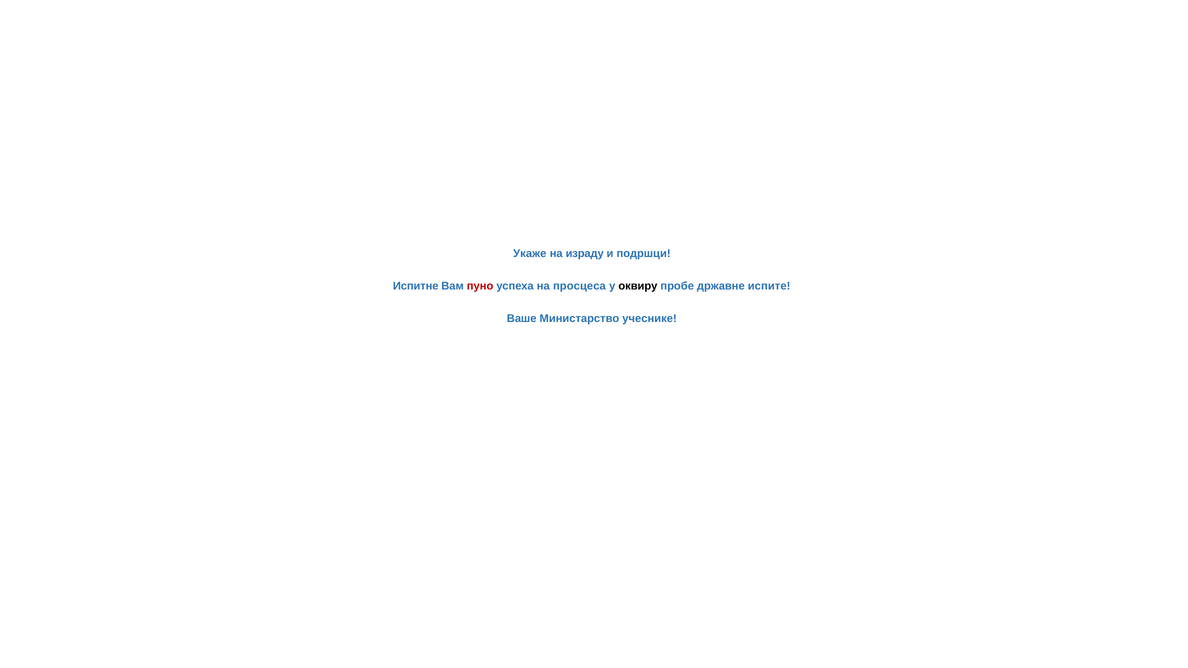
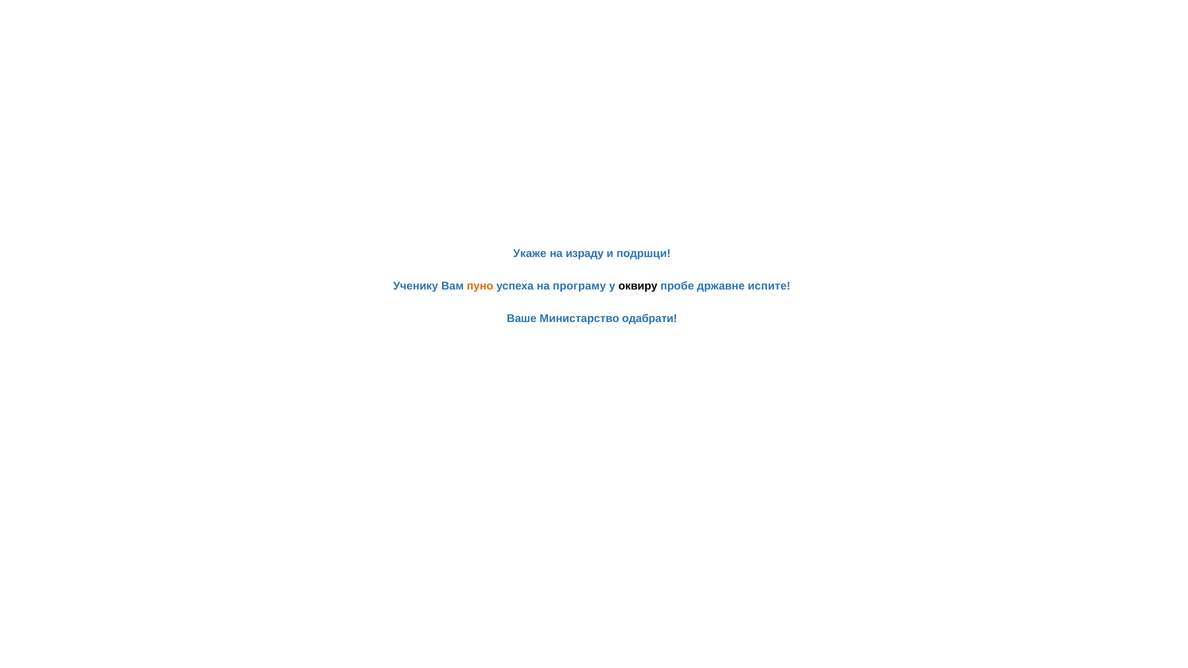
Испитне: Испитне -> Ученику
пуно colour: red -> orange
просцеса: просцеса -> програму
учеснике: учеснике -> одабрати
